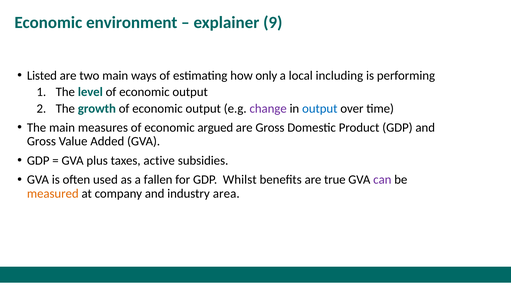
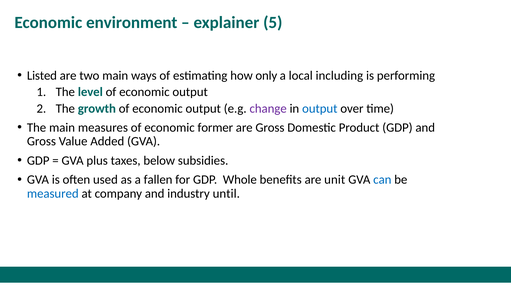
9: 9 -> 5
argued: argued -> former
active: active -> below
Whilst: Whilst -> Whole
true: true -> unit
can colour: purple -> blue
measured colour: orange -> blue
area: area -> until
